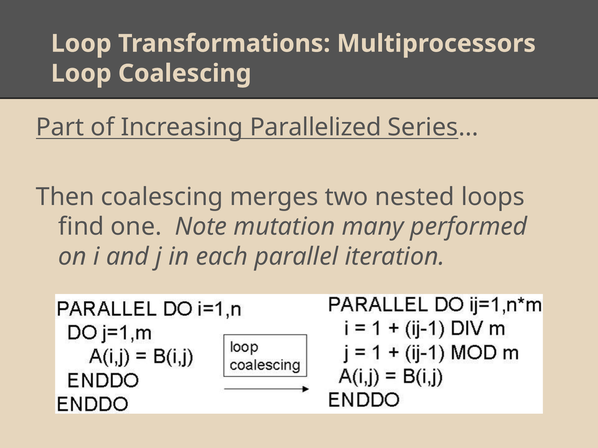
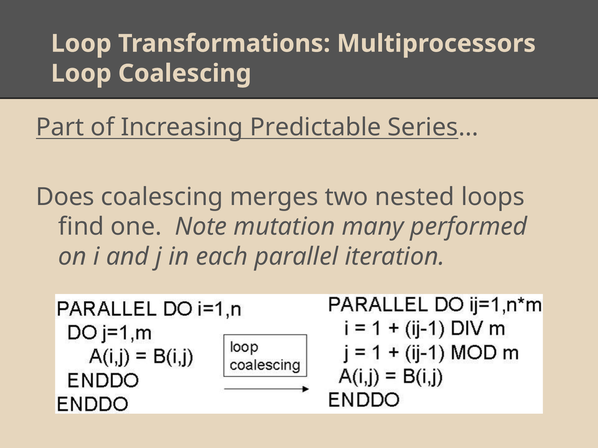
Parallelized: Parallelized -> Predictable
Then: Then -> Does
